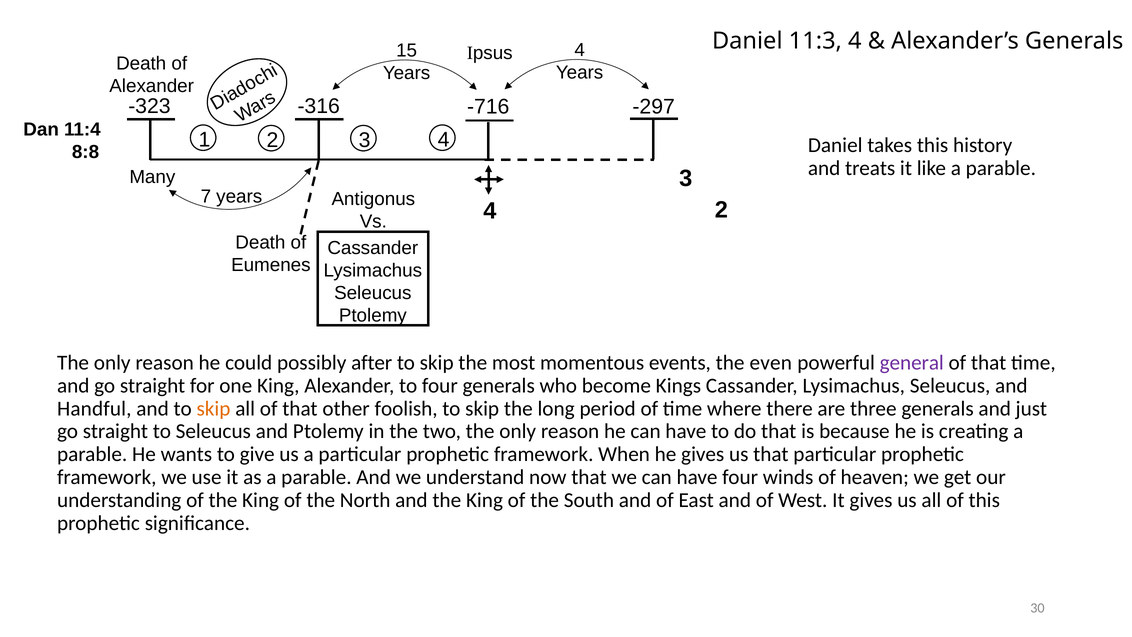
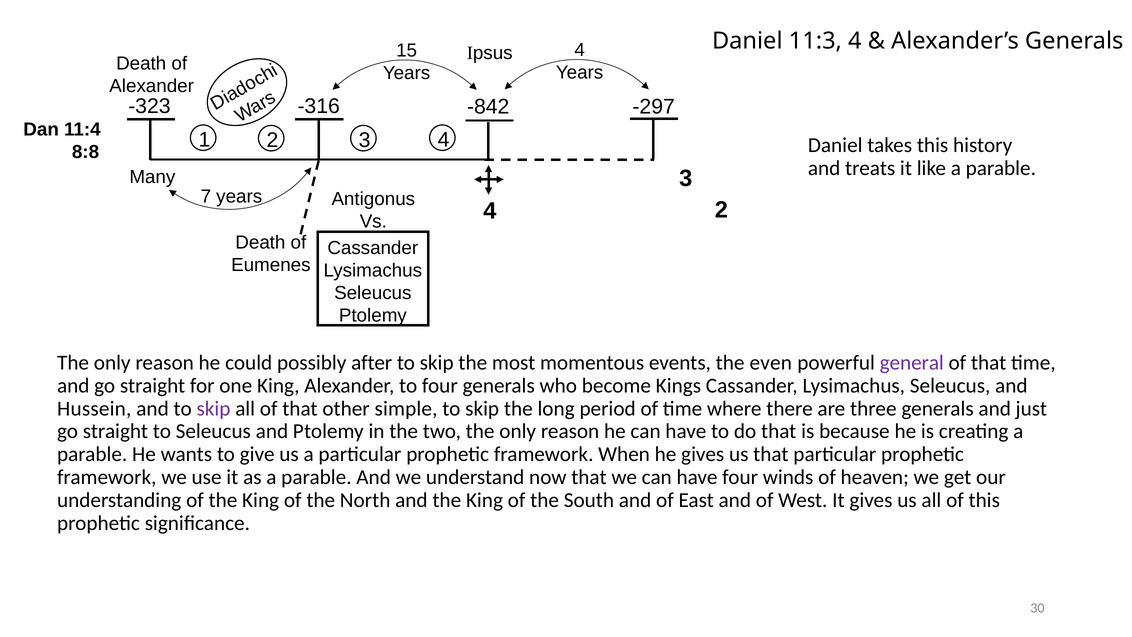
-716: -716 -> -842
Handful: Handful -> Hussein
skip at (213, 408) colour: orange -> purple
foolish: foolish -> simple
